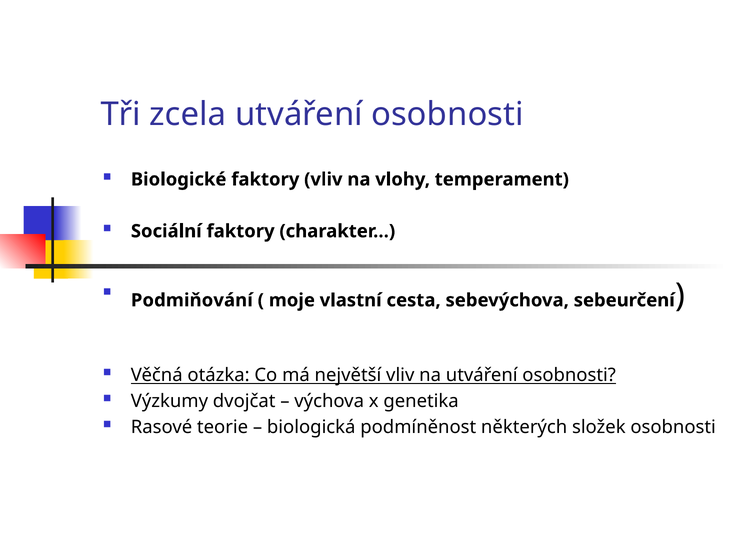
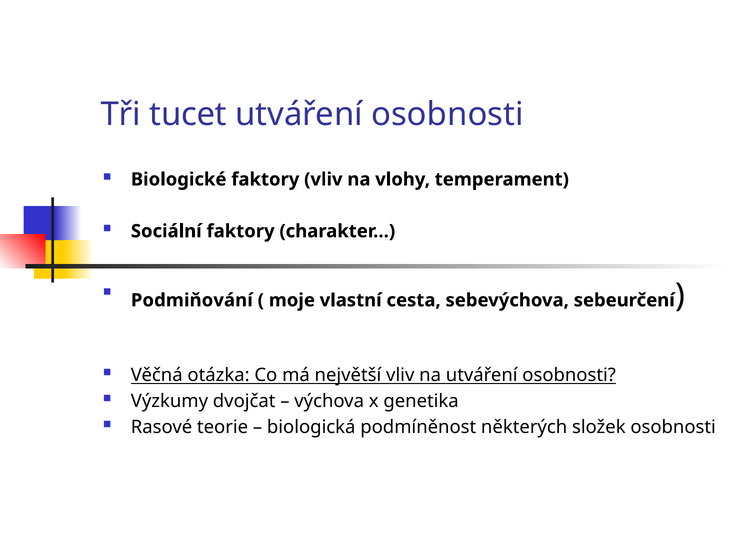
zcela: zcela -> tucet
